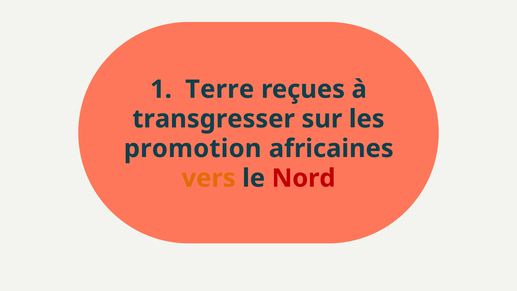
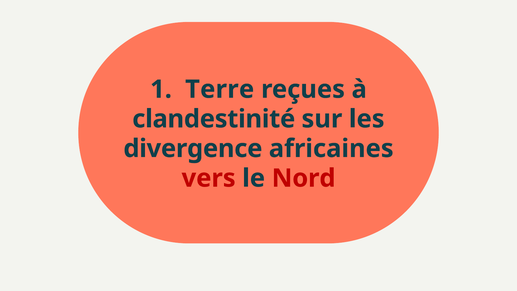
transgresser: transgresser -> clandestinité
promotion: promotion -> divergence
vers colour: orange -> red
